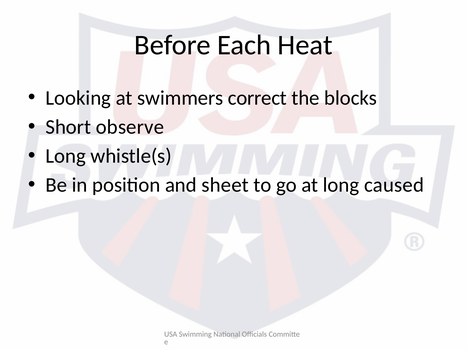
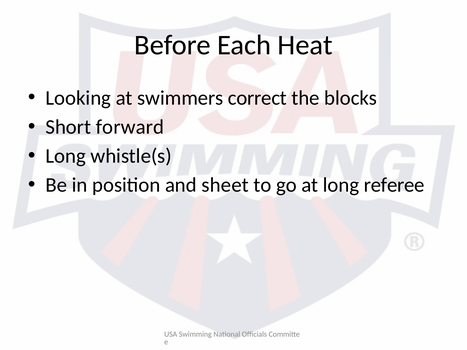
observe: observe -> forward
caused: caused -> referee
